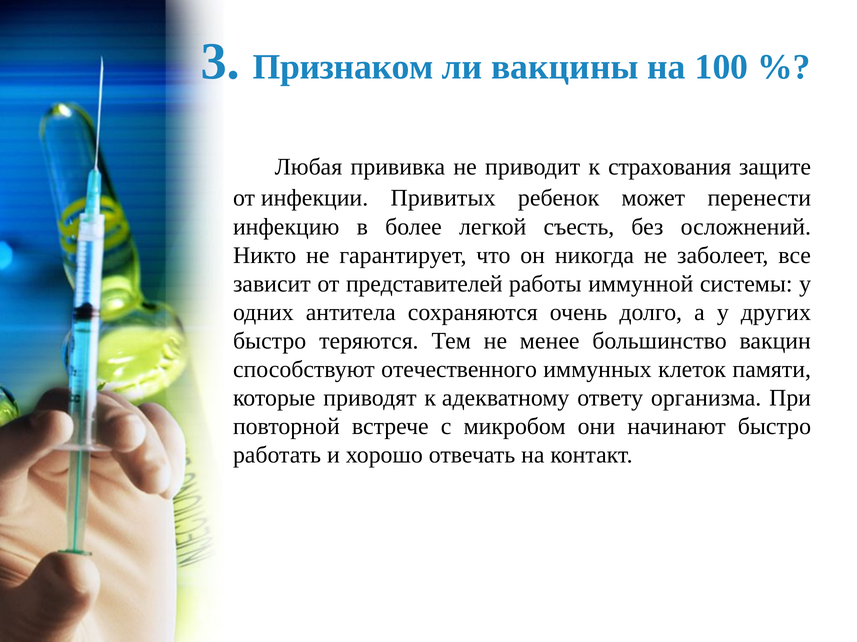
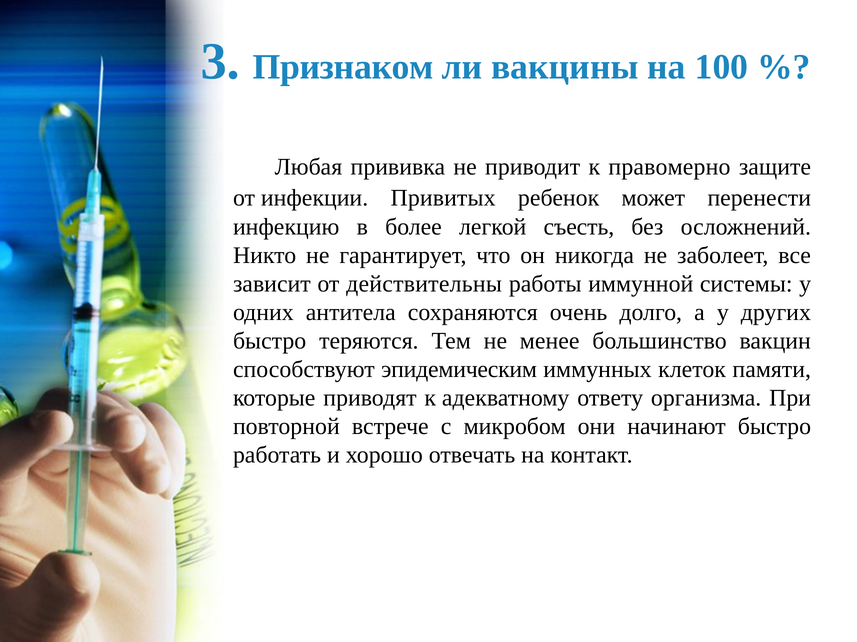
страхования: страхования -> правомерно
представителей: представителей -> действительны
отечественного: отечественного -> эпидемическим
